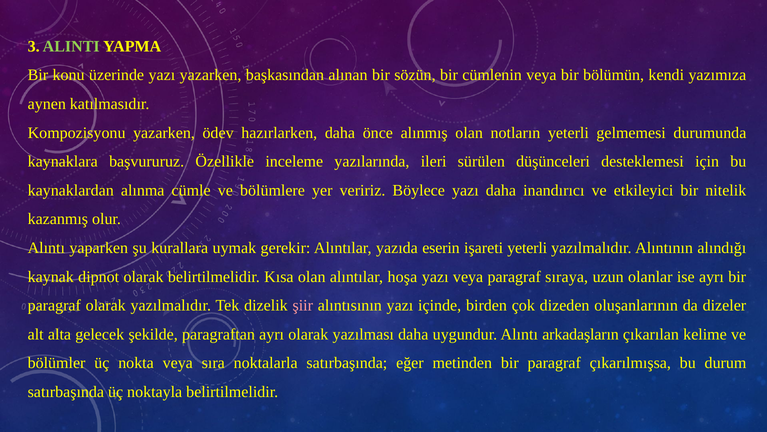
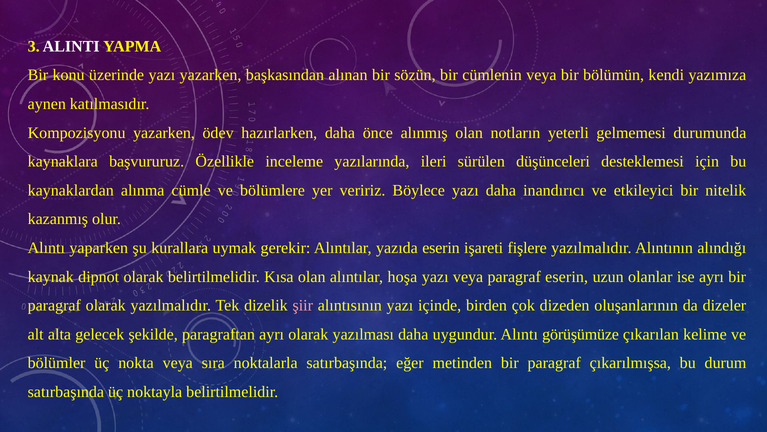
ALINTI colour: light green -> white
işareti yeterli: yeterli -> fişlere
paragraf sıraya: sıraya -> eserin
arkadaşların: arkadaşların -> görüşümüze
